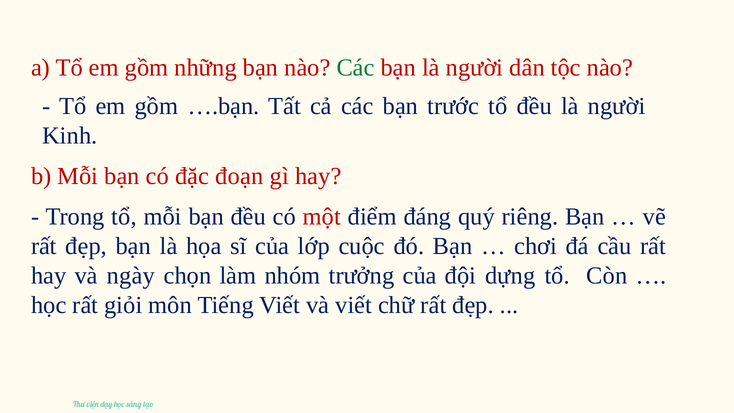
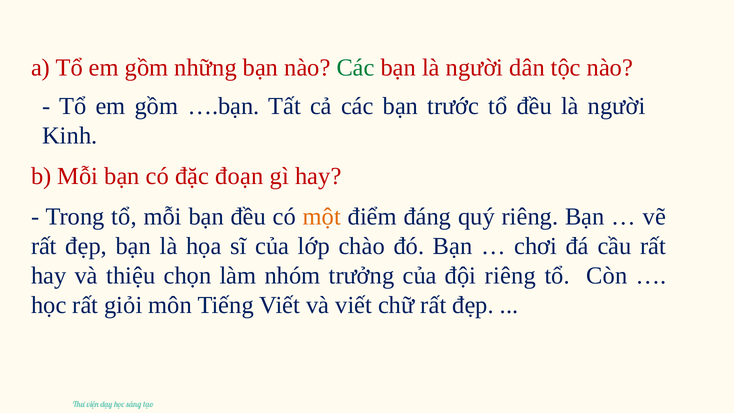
một colour: red -> orange
cuộc: cuộc -> chào
ngày: ngày -> thiệu
đội dựng: dựng -> riêng
